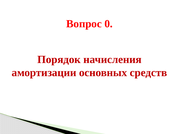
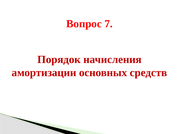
0: 0 -> 7
